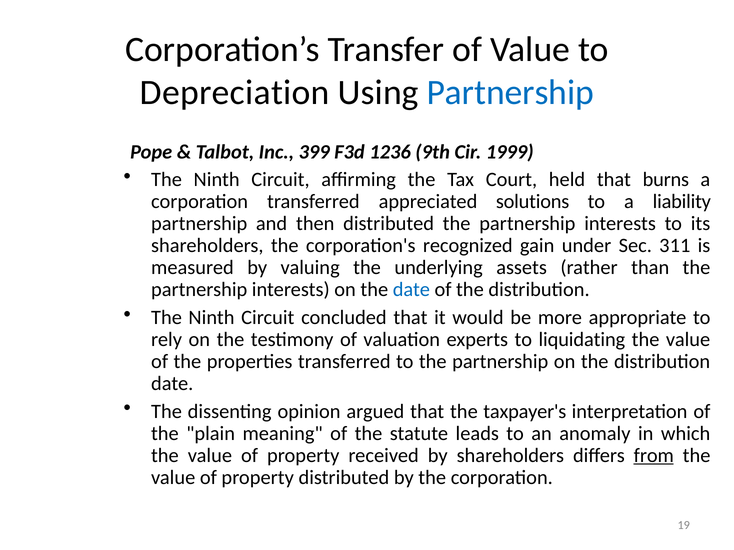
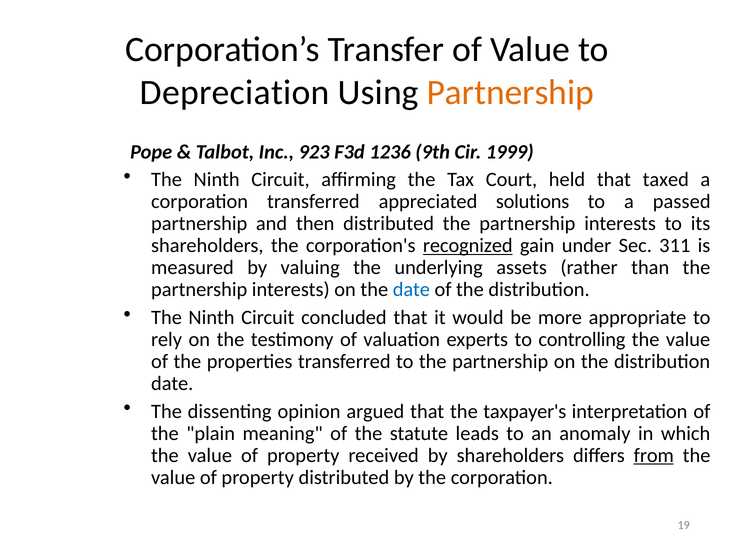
Partnership at (510, 92) colour: blue -> orange
399: 399 -> 923
burns: burns -> taxed
liability: liability -> passed
recognized underline: none -> present
liquidating: liquidating -> controlling
